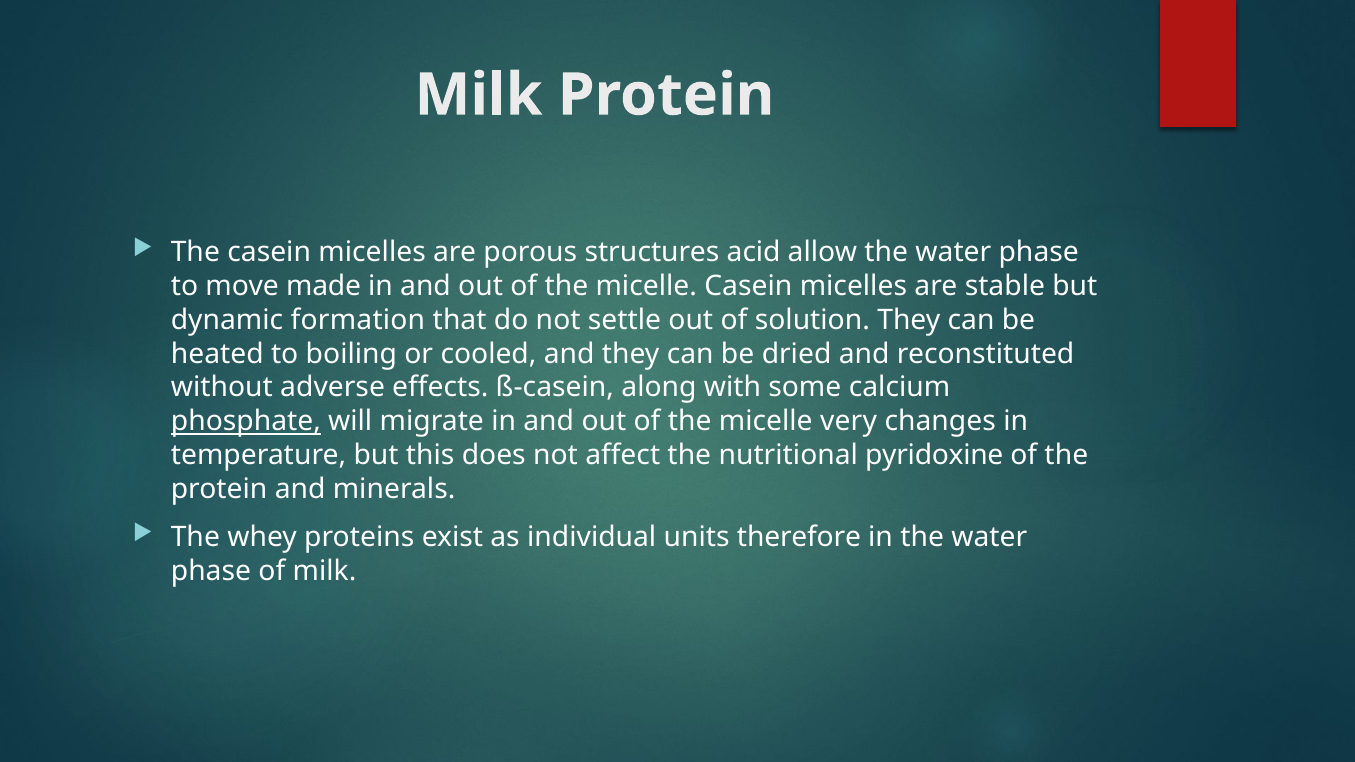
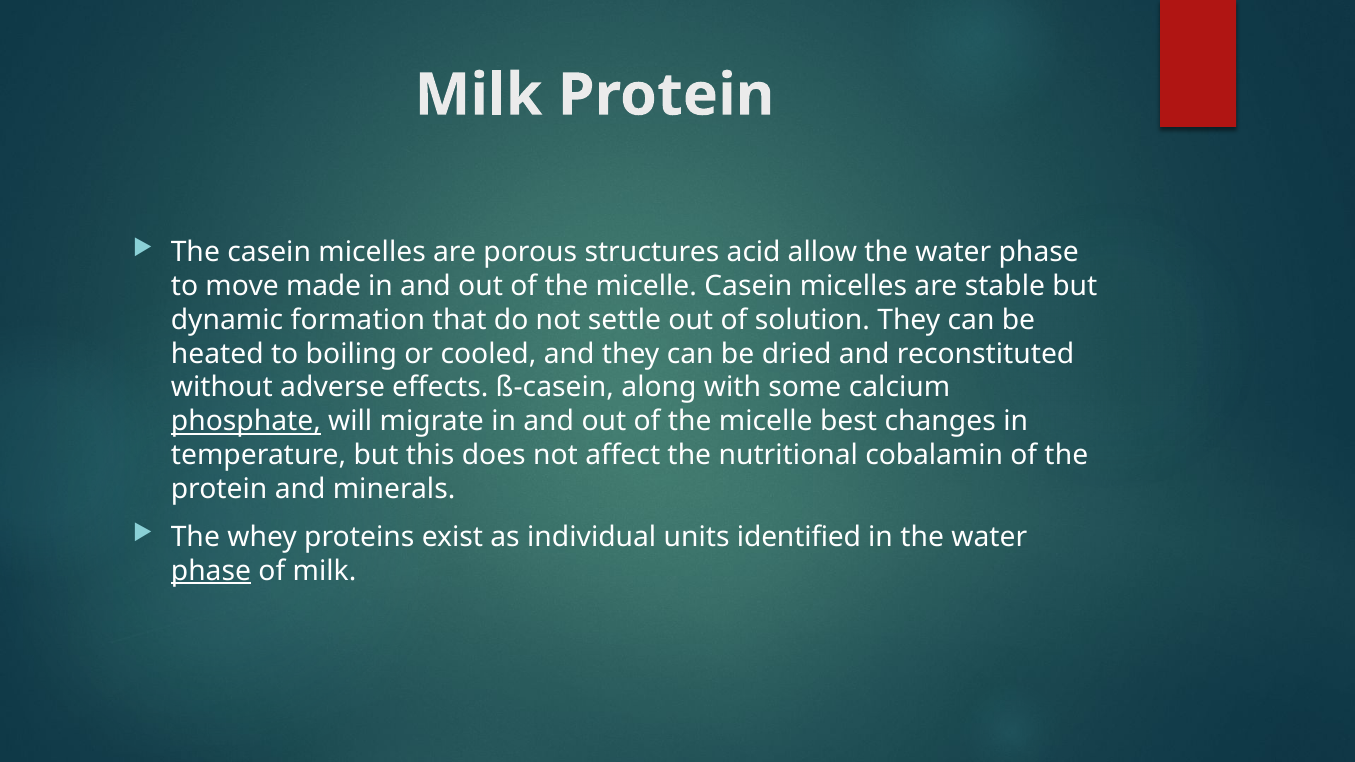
very: very -> best
pyridoxine: pyridoxine -> cobalamin
therefore: therefore -> identified
phase at (211, 571) underline: none -> present
